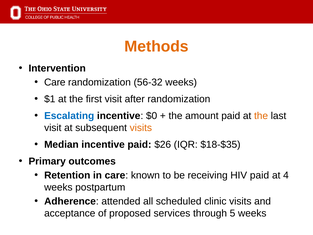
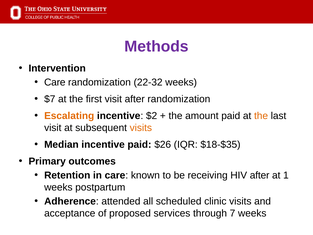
Methods colour: orange -> purple
56-32: 56-32 -> 22-32
$1: $1 -> $7
Escalating colour: blue -> orange
$0: $0 -> $2
HIV paid: paid -> after
4: 4 -> 1
5: 5 -> 7
